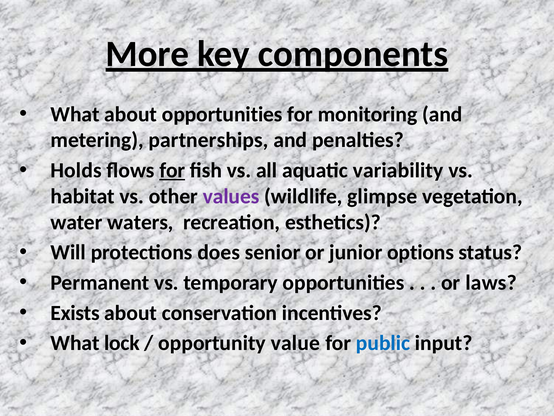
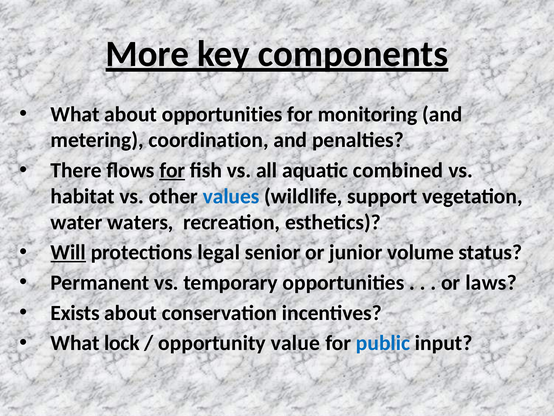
partnerships: partnerships -> coordination
Holds: Holds -> There
variability: variability -> combined
values colour: purple -> blue
glimpse: glimpse -> support
Will underline: none -> present
does: does -> legal
options: options -> volume
